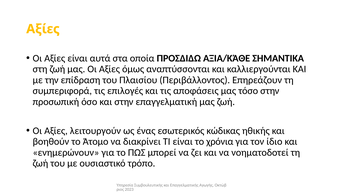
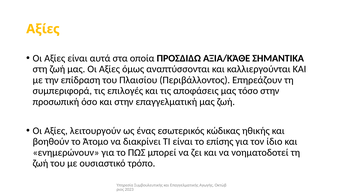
χρόνια: χρόνια -> επίσης
